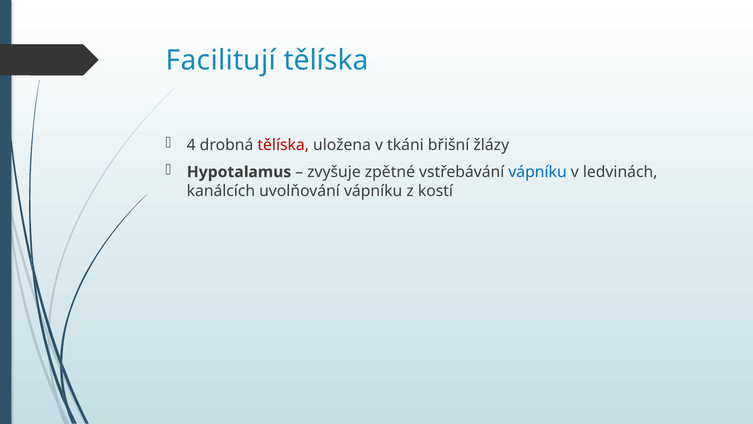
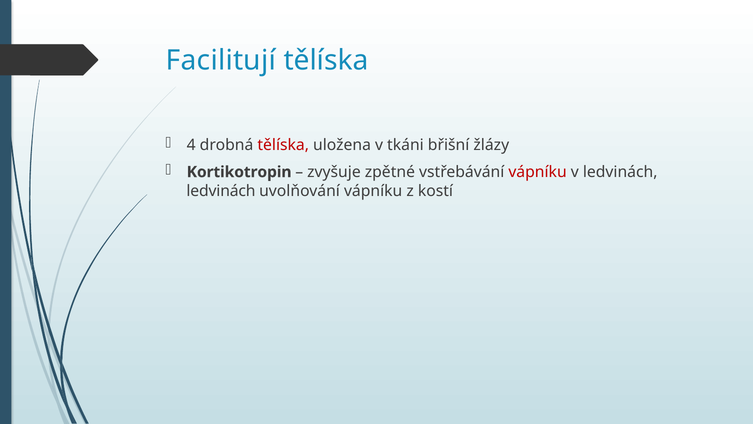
Hypotalamus: Hypotalamus -> Kortikotropin
vápníku at (538, 172) colour: blue -> red
kanálcích at (221, 191): kanálcích -> ledvinách
